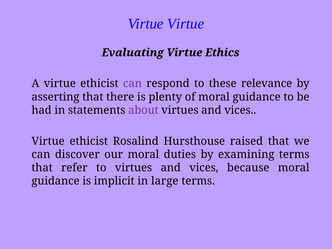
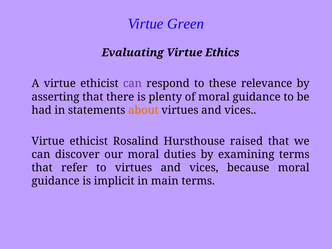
Virtue Virtue: Virtue -> Green
about colour: purple -> orange
large: large -> main
